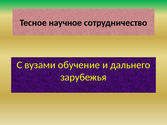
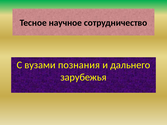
обучение: обучение -> познания
